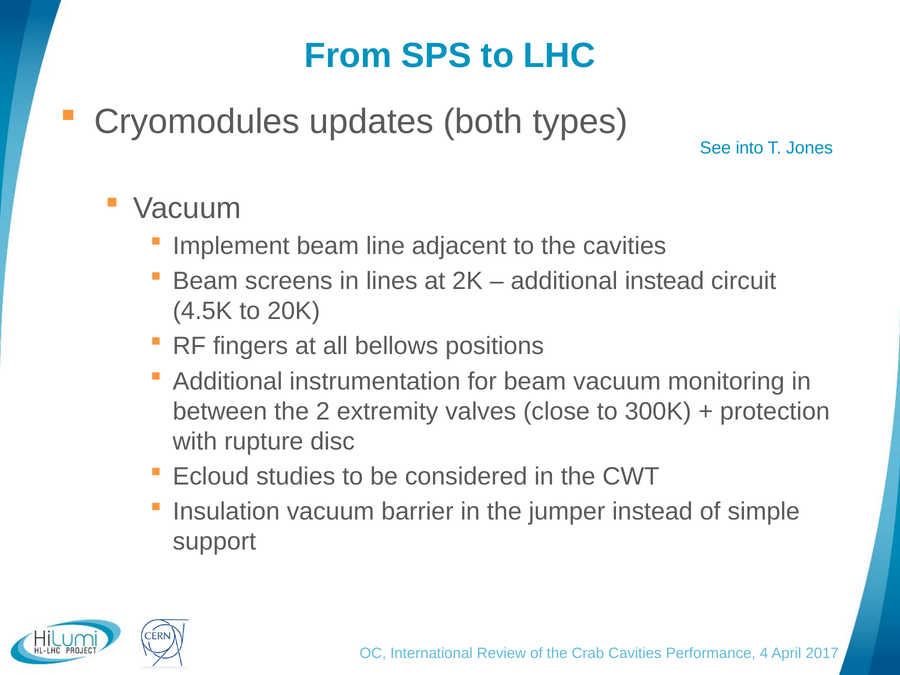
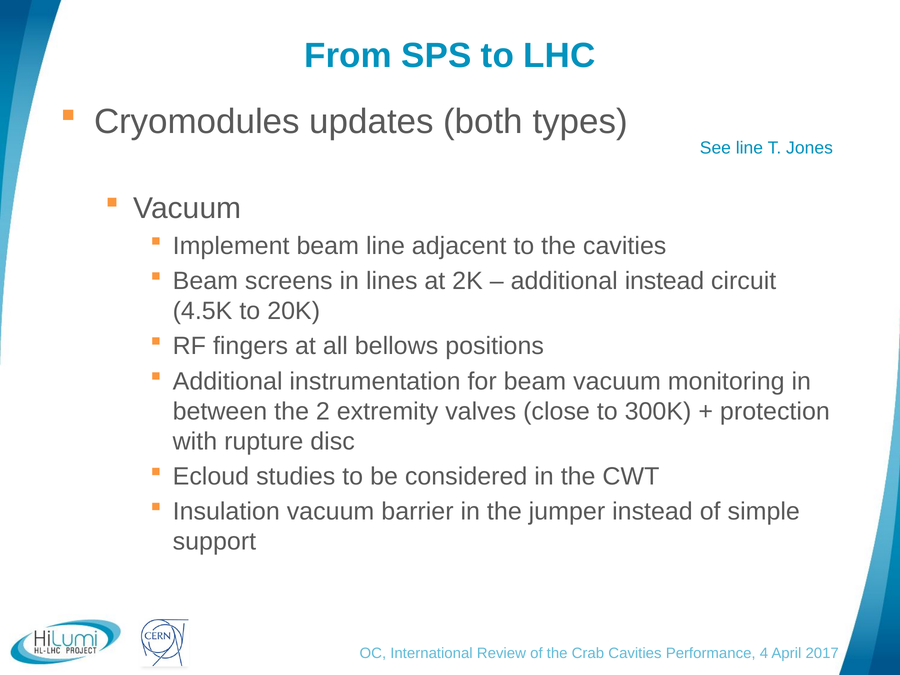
See into: into -> line
